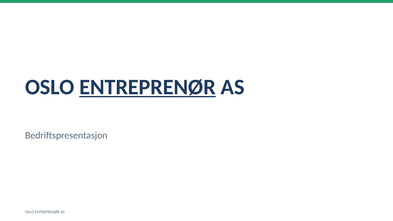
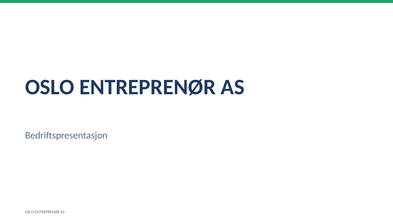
ENTREPRENØR at (147, 87) underline: present -> none
